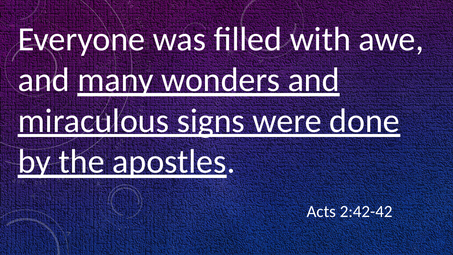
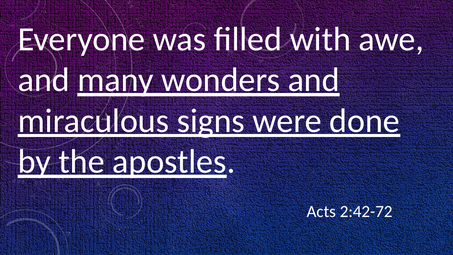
2:42-42: 2:42-42 -> 2:42-72
